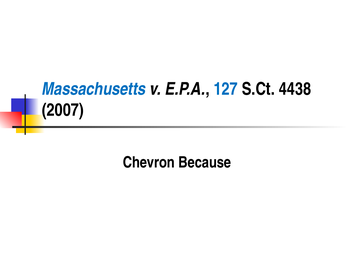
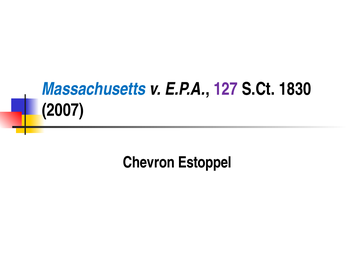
127 colour: blue -> purple
4438: 4438 -> 1830
Because: Because -> Estoppel
